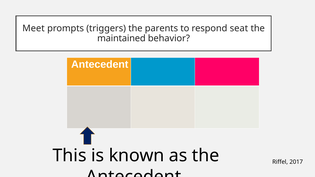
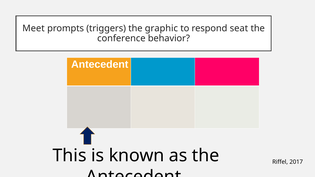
parents: parents -> graphic
maintained: maintained -> conference
